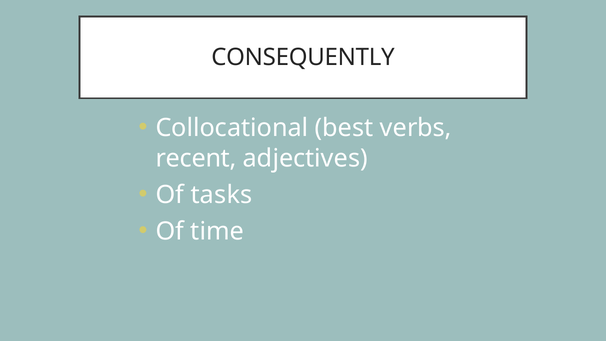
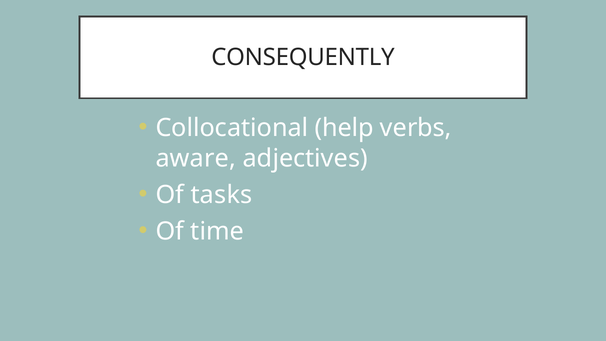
best: best -> help
recent: recent -> aware
